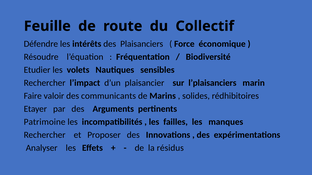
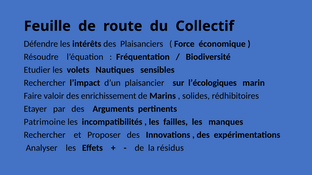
l’plaisanciers: l’plaisanciers -> l’écologiques
communicants: communicants -> enrichissement
